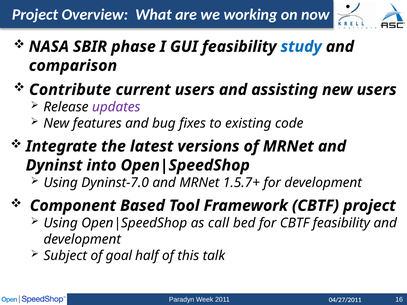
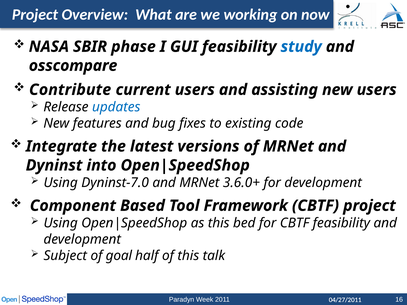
comparison: comparison -> osscompare
updates colour: purple -> blue
1.5.7+: 1.5.7+ -> 3.6.0+
as call: call -> this
